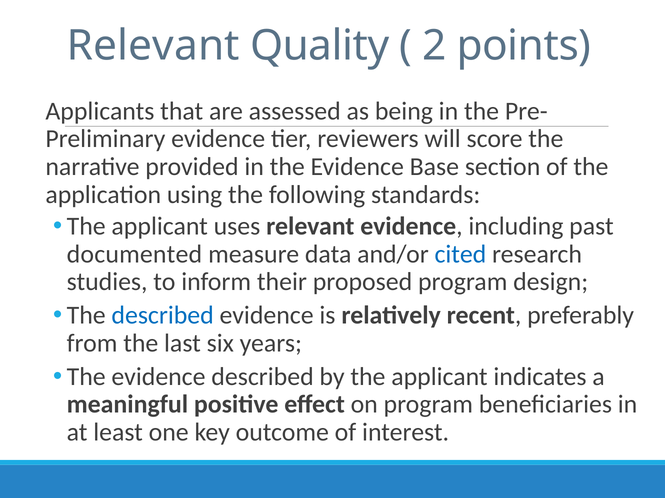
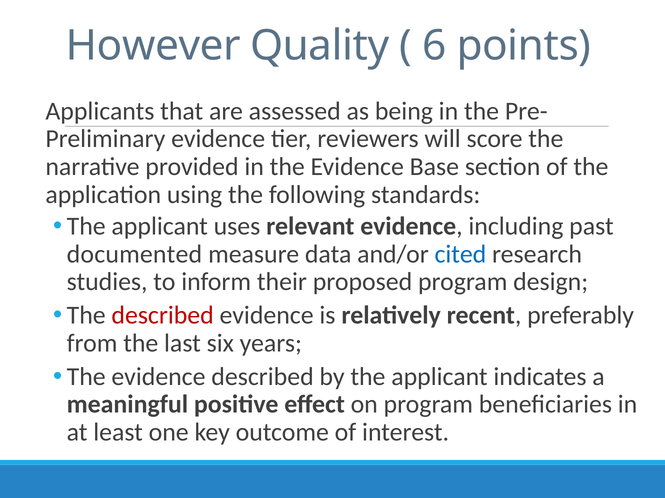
Relevant at (153, 46): Relevant -> However
2: 2 -> 6
described at (163, 316) colour: blue -> red
